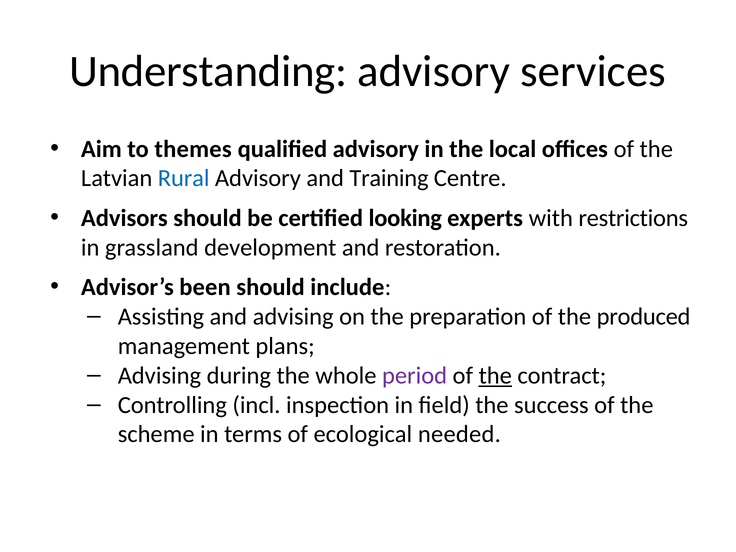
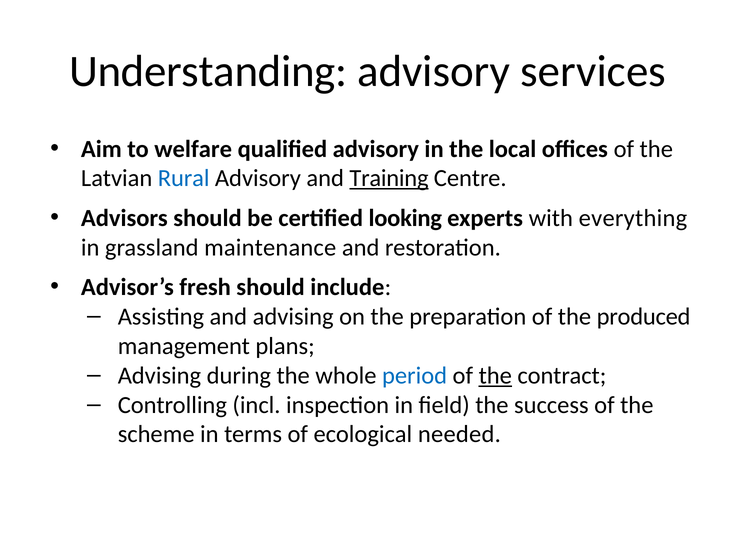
themes: themes -> welfare
Training underline: none -> present
restrictions: restrictions -> everything
development: development -> maintenance
been: been -> fresh
period colour: purple -> blue
